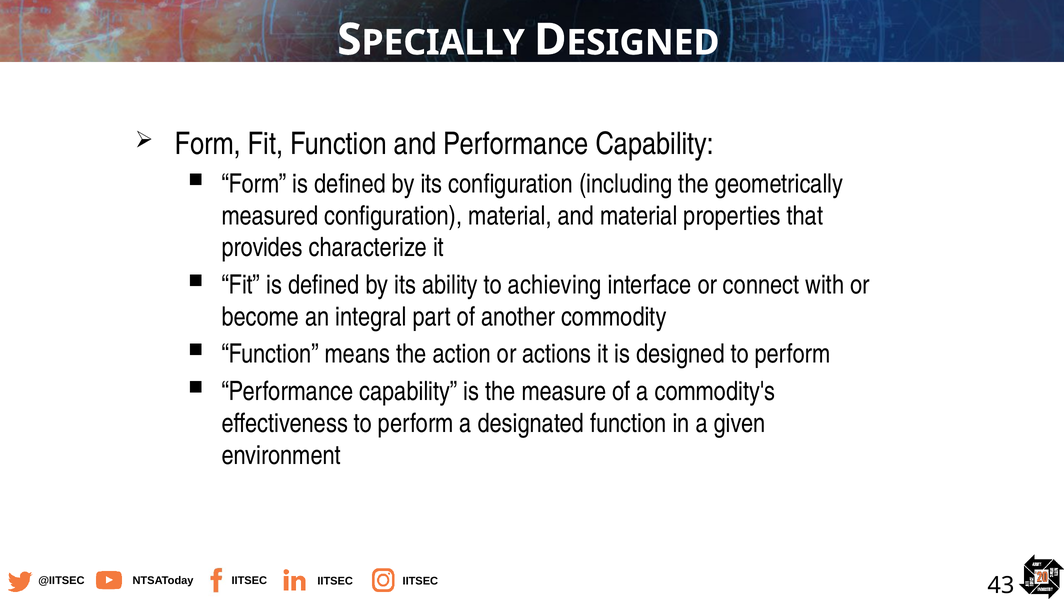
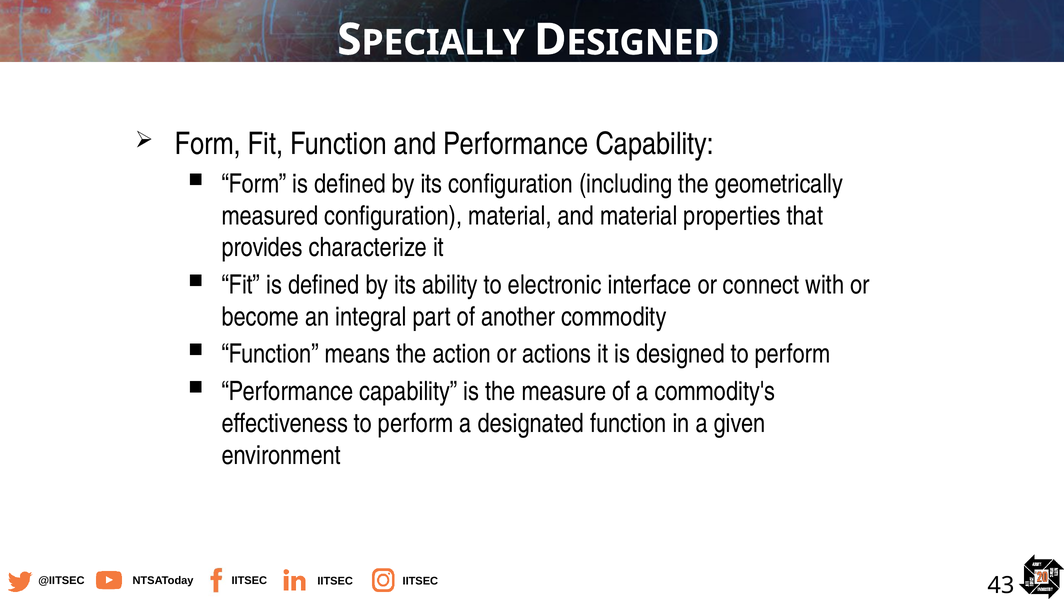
achieving: achieving -> electronic
